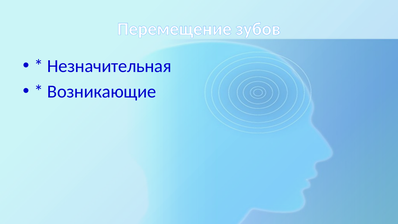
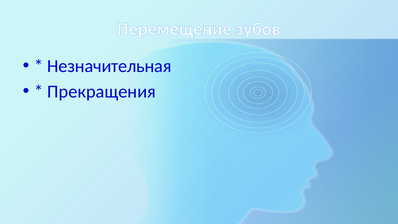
Возникающие: Возникающие -> Прекращения
